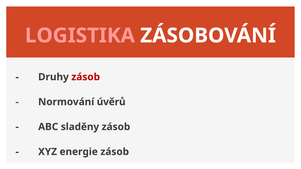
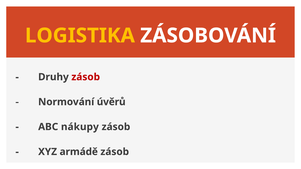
LOGISTIKA colour: pink -> yellow
sladěny: sladěny -> nákupy
energie: energie -> armádě
